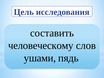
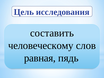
ушами: ушами -> равная
